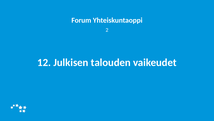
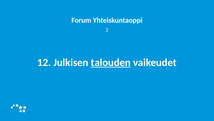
talouden underline: none -> present
